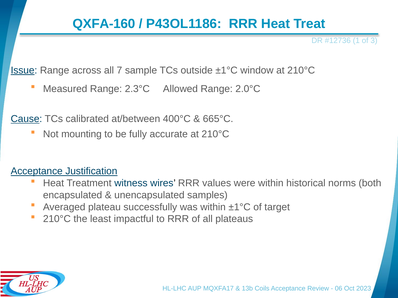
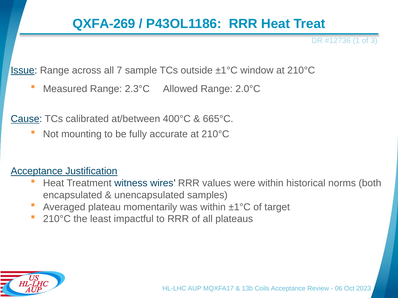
QXFA-160: QXFA-160 -> QXFA-269
successfully: successfully -> momentarily
